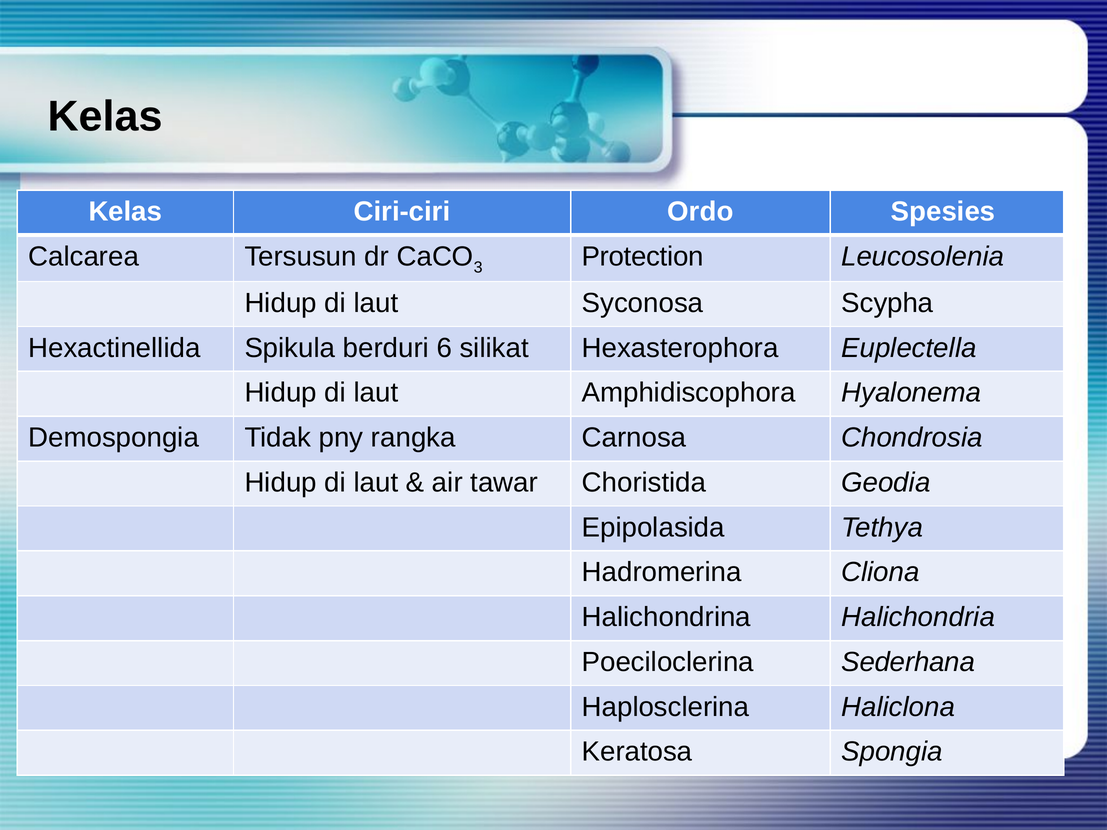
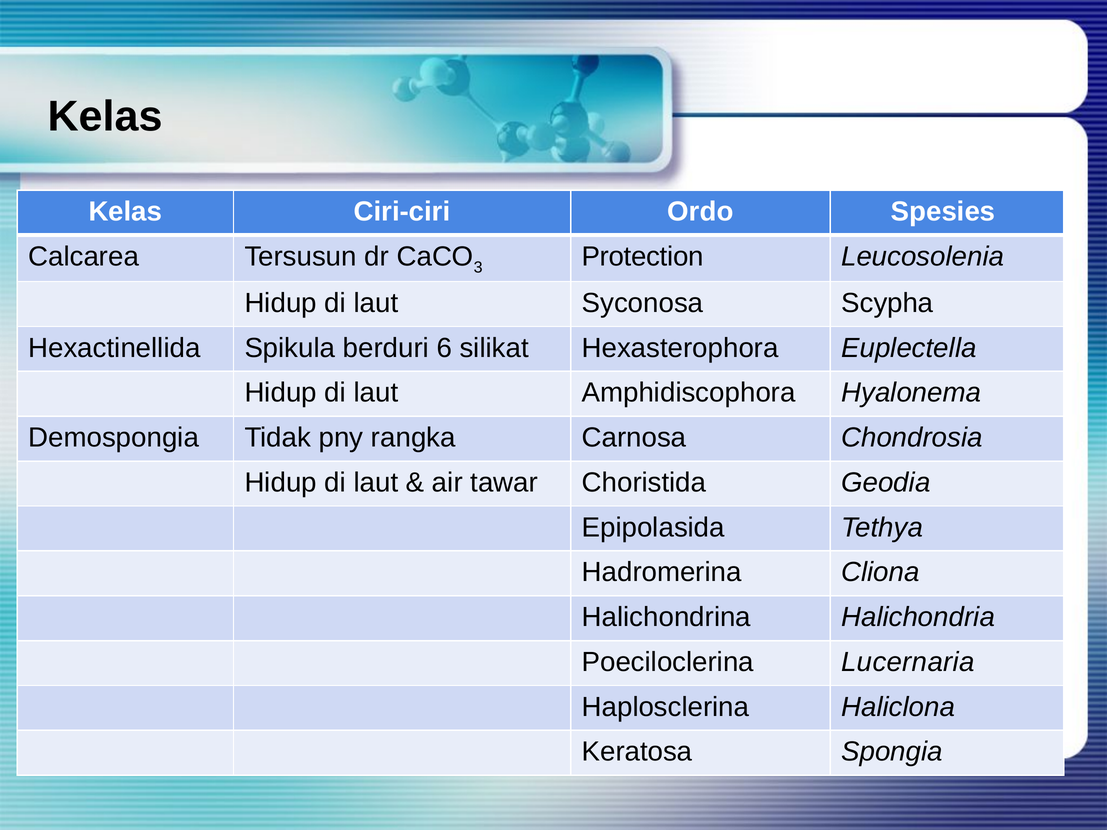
Sederhana: Sederhana -> Lucernaria
